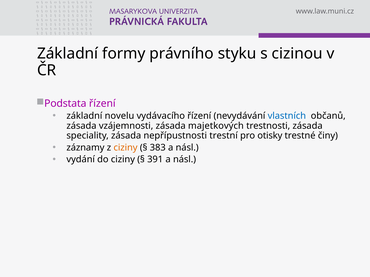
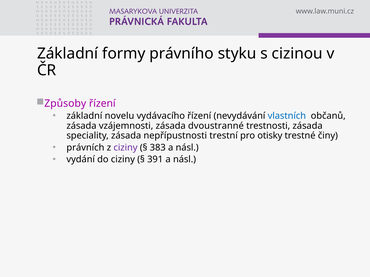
Podstata: Podstata -> Způsoby
majetkových: majetkových -> dvoustranné
záznamy: záznamy -> právních
ciziny at (126, 148) colour: orange -> purple
